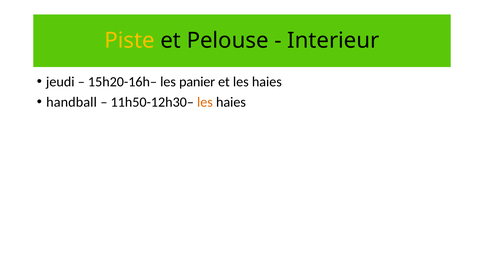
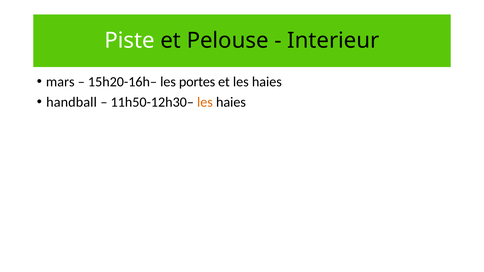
Piste colour: yellow -> white
jeudi: jeudi -> mars
panier: panier -> portes
